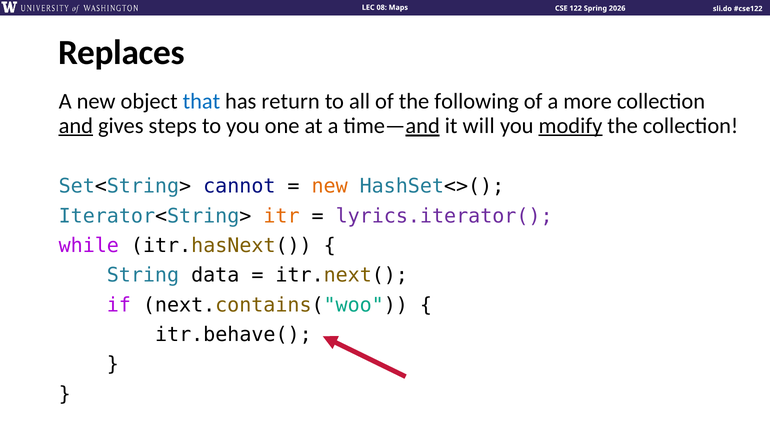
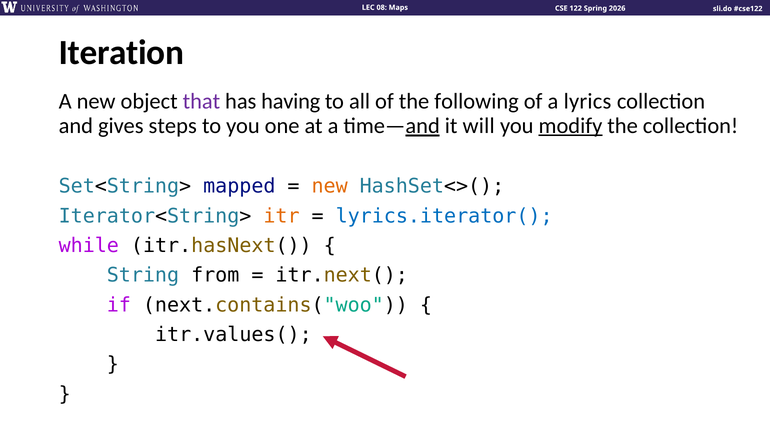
Replaces: Replaces -> Iteration
that colour: blue -> purple
return: return -> having
more: more -> lyrics
and underline: present -> none
cannot: cannot -> mapped
lyrics.iterator( colour: purple -> blue
data: data -> from
itr.behave(: itr.behave( -> itr.values(
